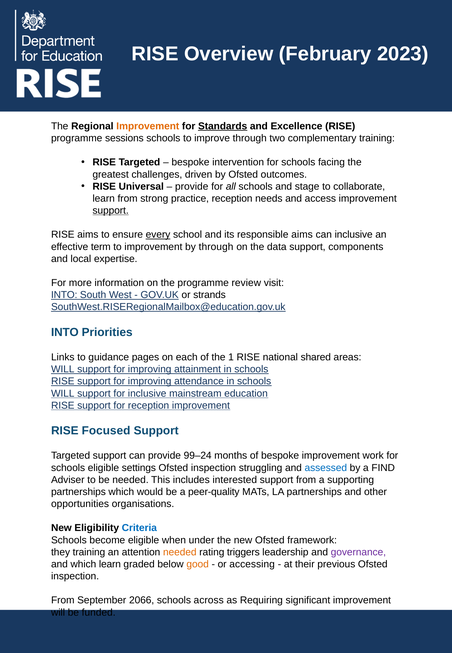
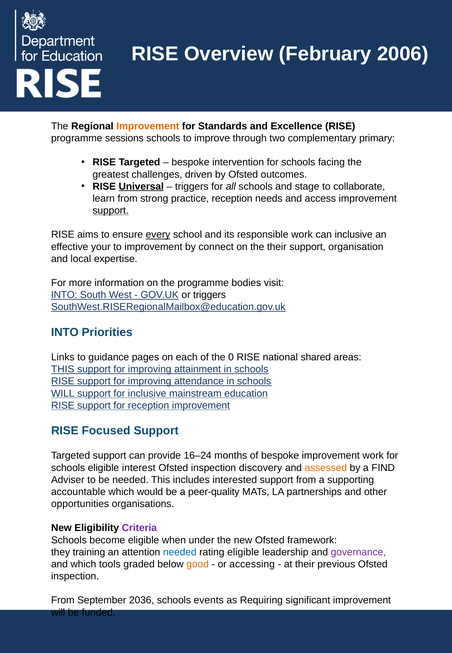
2023: 2023 -> 2006
Standards underline: present -> none
complementary training: training -> primary
Universal underline: none -> present
provide at (192, 186): provide -> triggers
responsible aims: aims -> work
term: term -> your
by through: through -> connect
the data: data -> their
components: components -> organisation
review: review -> bodies
or strands: strands -> triggers
1: 1 -> 0
WILL at (63, 369): WILL -> THIS
99–24: 99–24 -> 16–24
settings: settings -> interest
struggling: struggling -> discovery
assessed colour: blue -> orange
partnerships at (78, 492): partnerships -> accountable
Criteria colour: blue -> purple
needed at (180, 552) colour: orange -> blue
rating triggers: triggers -> eligible
which learn: learn -> tools
2066: 2066 -> 2036
across: across -> events
